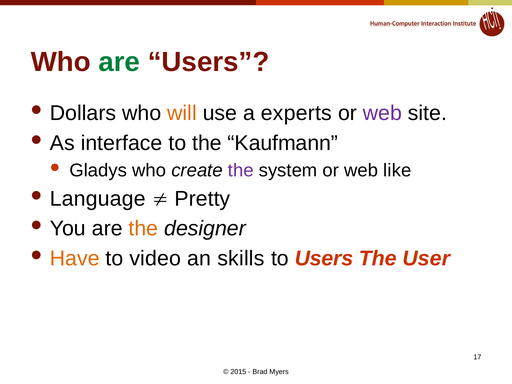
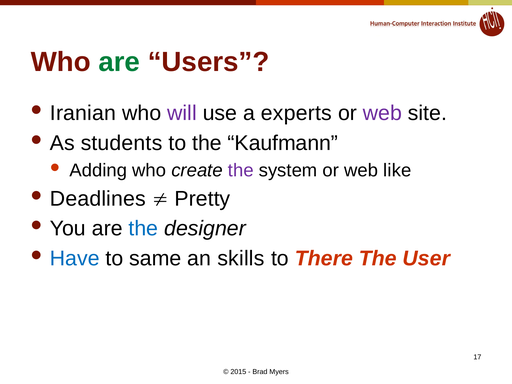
Dollars: Dollars -> Iranian
will colour: orange -> purple
interface: interface -> students
Gladys: Gladys -> Adding
Language: Language -> Deadlines
the at (143, 229) colour: orange -> blue
Have colour: orange -> blue
video: video -> same
to Users: Users -> There
